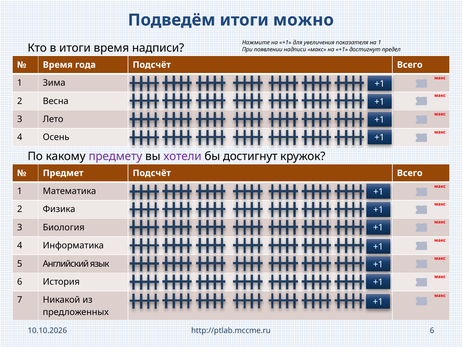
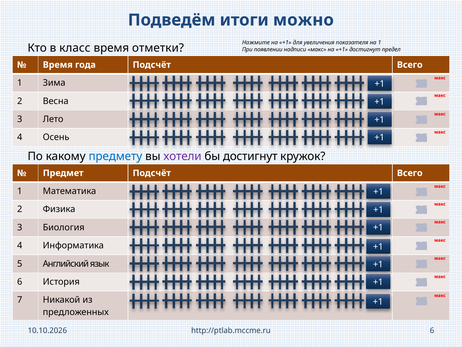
в итоги: итоги -> класс
время надписи: надписи -> отметки
предмету colour: purple -> blue
